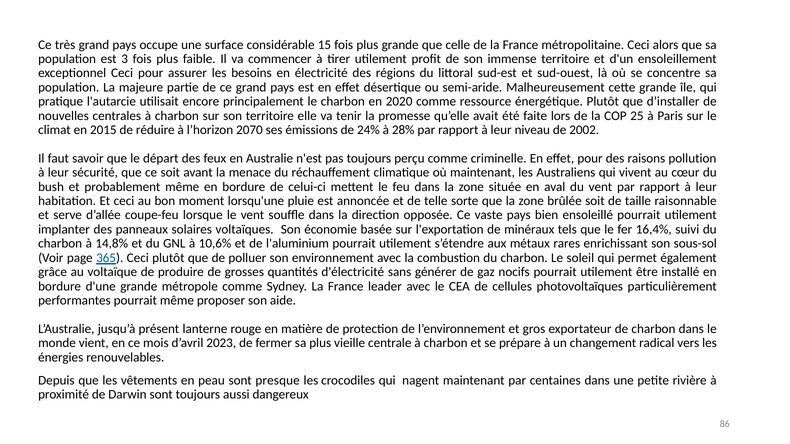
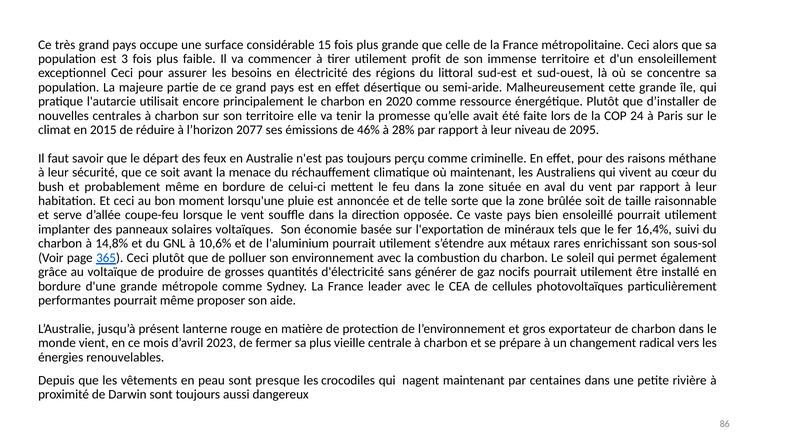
25: 25 -> 24
2070: 2070 -> 2077
24%: 24% -> 46%
2002: 2002 -> 2095
pollution: pollution -> méthane
